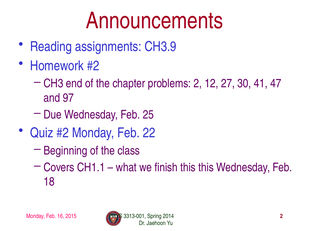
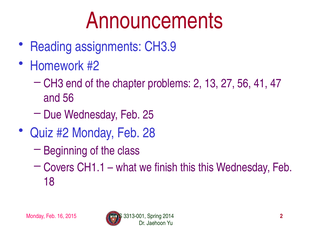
12: 12 -> 13
27 30: 30 -> 56
and 97: 97 -> 56
22: 22 -> 28
